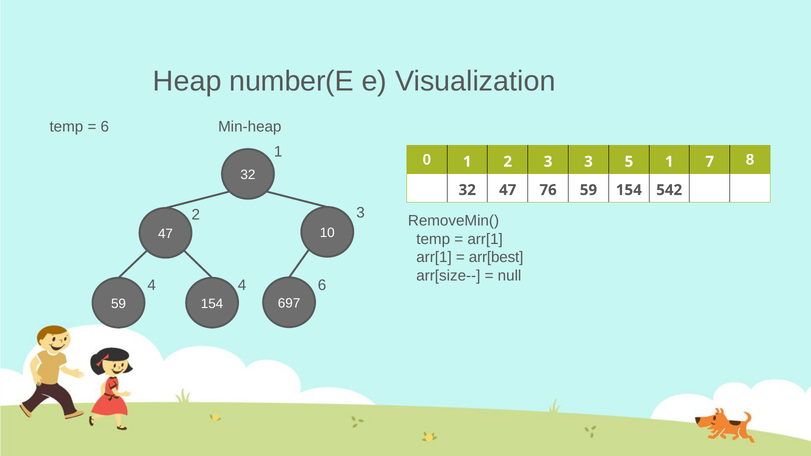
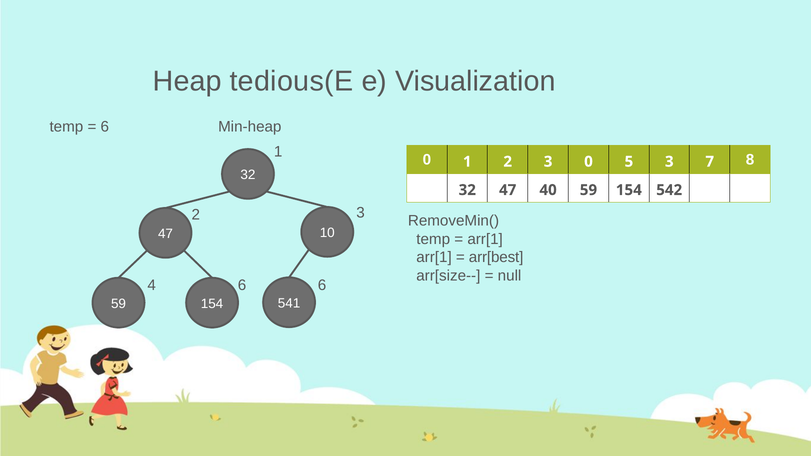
number(E: number(E -> tedious(E
3 3: 3 -> 0
5 1: 1 -> 3
76: 76 -> 40
4 4: 4 -> 6
697: 697 -> 541
